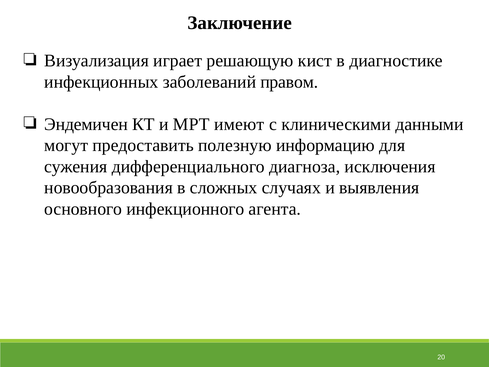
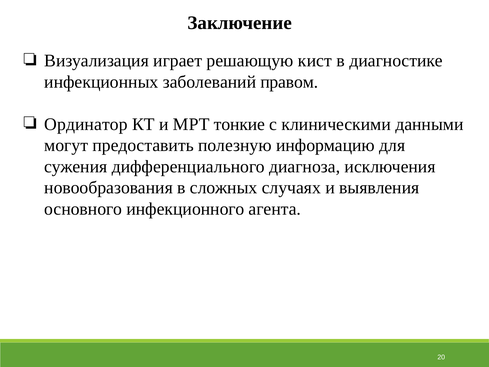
Эндемичен: Эндемичен -> Ординатор
имеют: имеют -> тонкие
